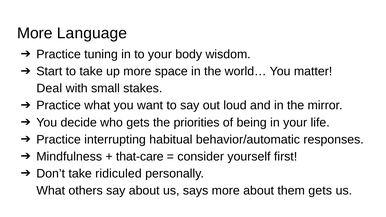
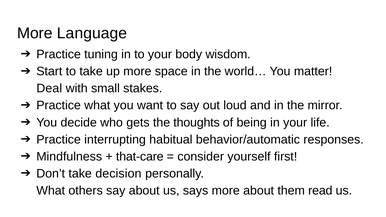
priorities: priorities -> thoughts
ridiculed: ridiculed -> decision
them gets: gets -> read
